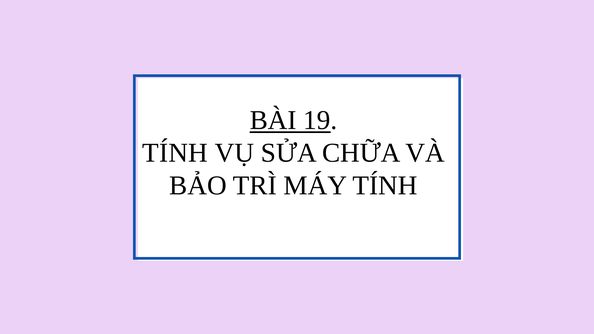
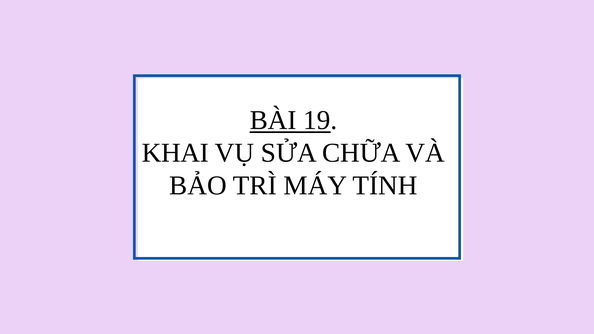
TÍNH at (175, 153): TÍNH -> KHAI
